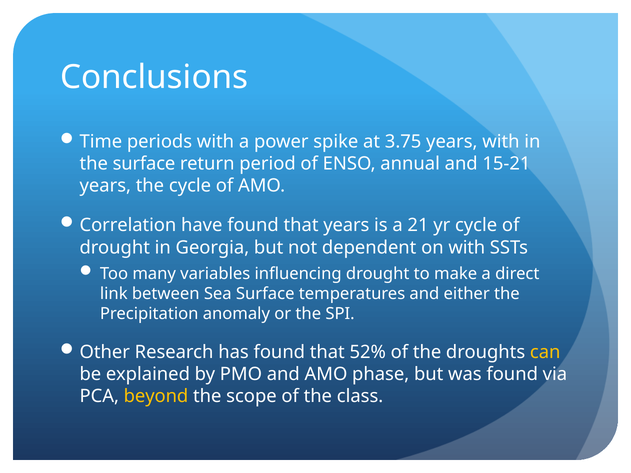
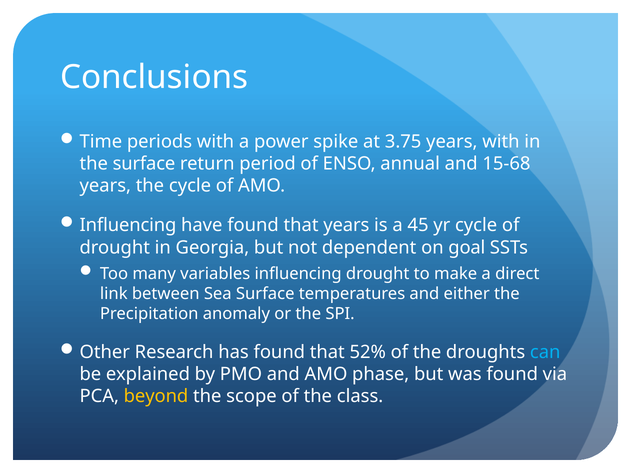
15-21: 15-21 -> 15-68
Correlation at (128, 225): Correlation -> Influencing
21: 21 -> 45
on with: with -> goal
can colour: yellow -> light blue
